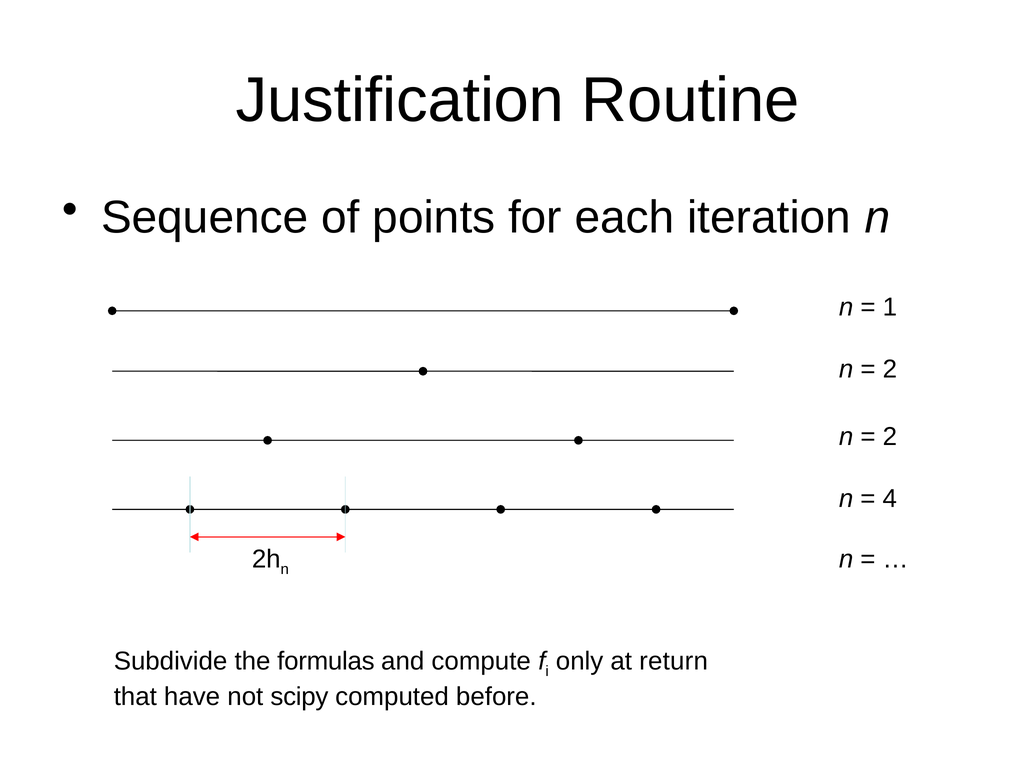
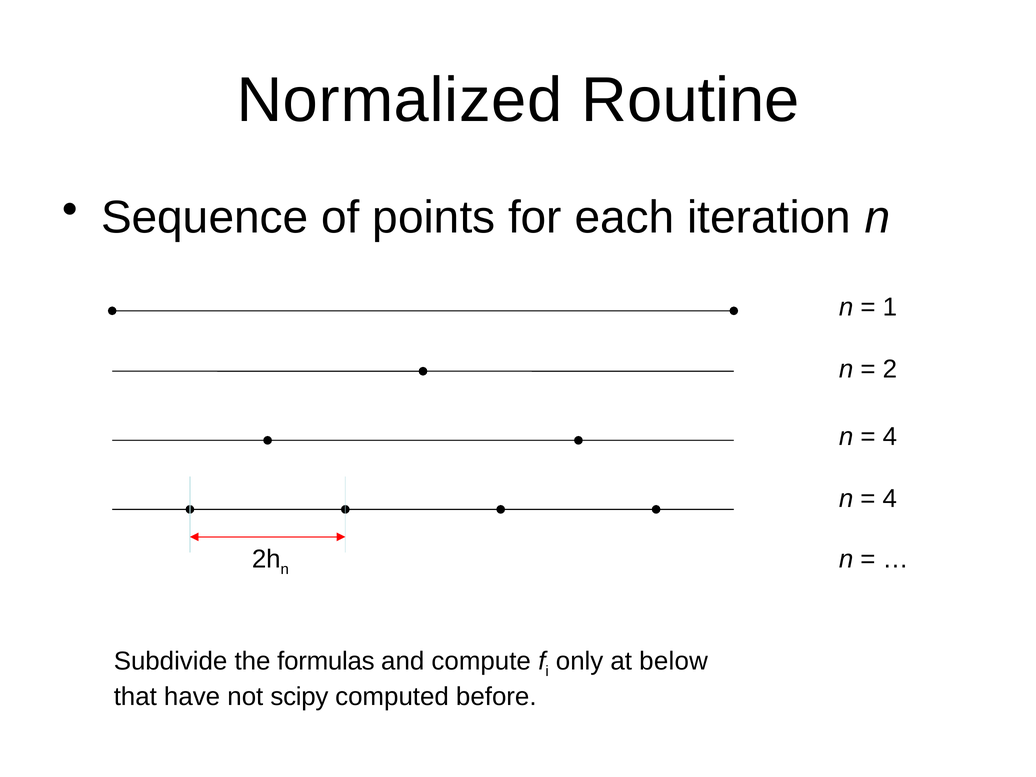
Justification: Justification -> Normalized
2 at (890, 437): 2 -> 4
return: return -> below
